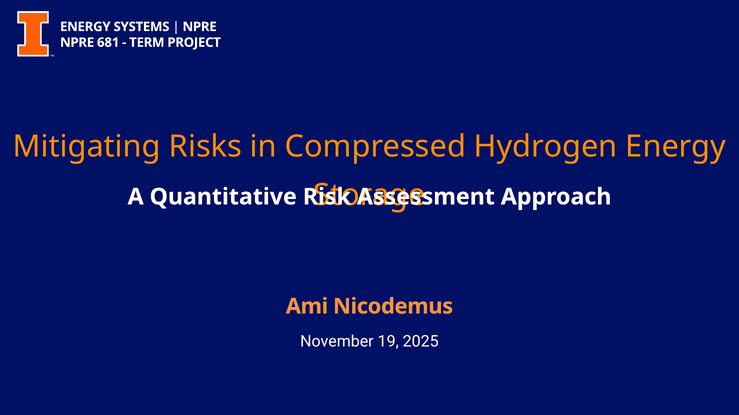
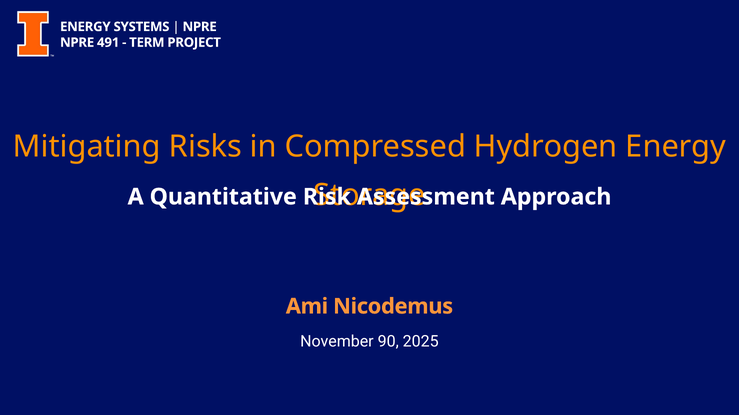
681: 681 -> 491
19: 19 -> 90
